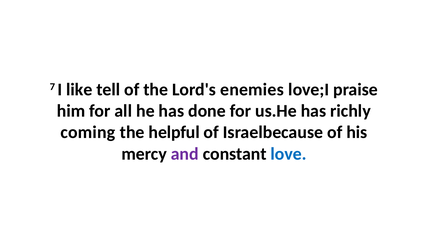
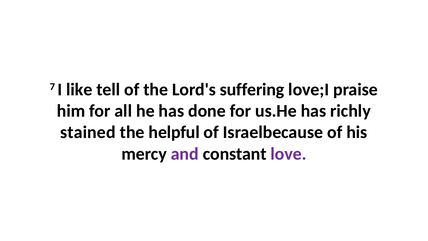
enemies: enemies -> suffering
coming: coming -> stained
love colour: blue -> purple
